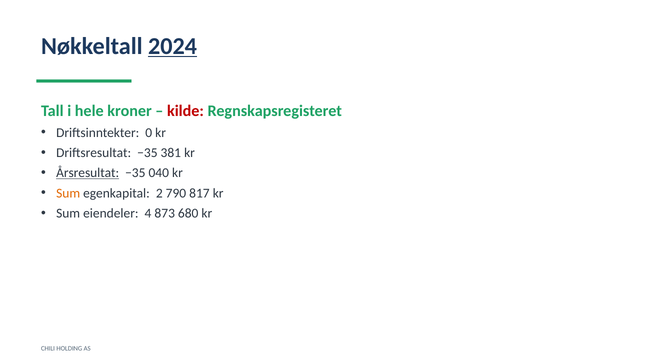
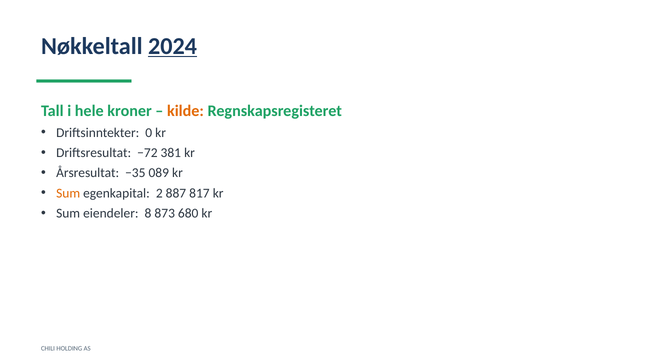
kilde colour: red -> orange
Driftsresultat −35: −35 -> −72
Årsresultat underline: present -> none
040: 040 -> 089
790: 790 -> 887
4: 4 -> 8
